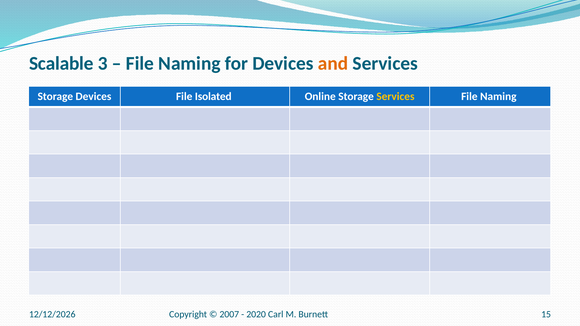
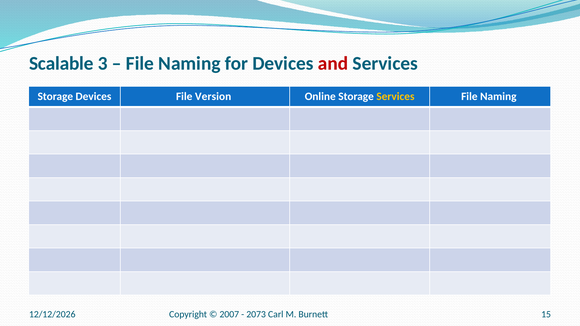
and colour: orange -> red
Isolated: Isolated -> Version
2020: 2020 -> 2073
